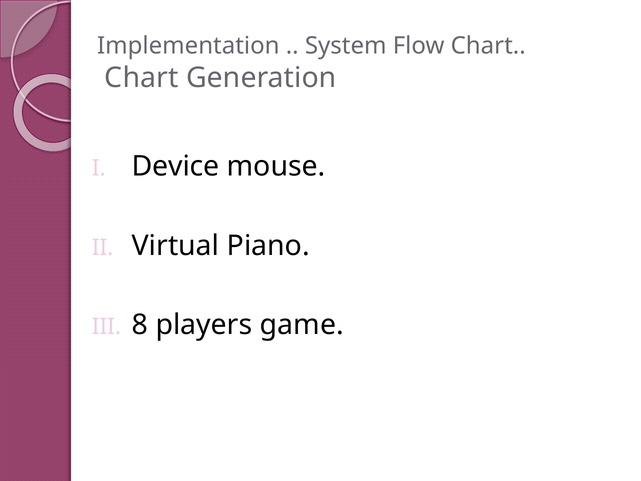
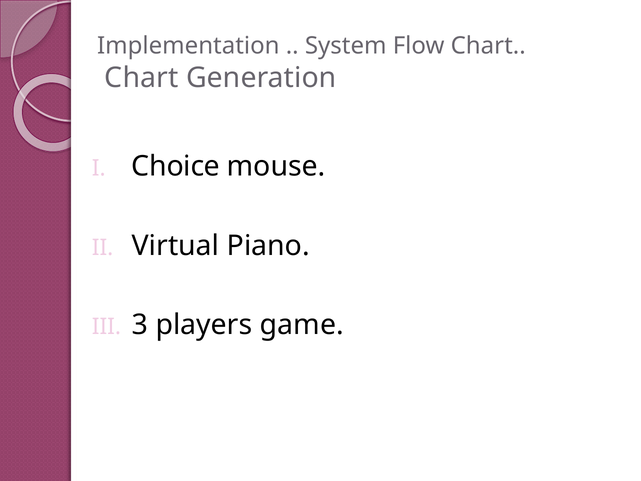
Device: Device -> Choice
8: 8 -> 3
